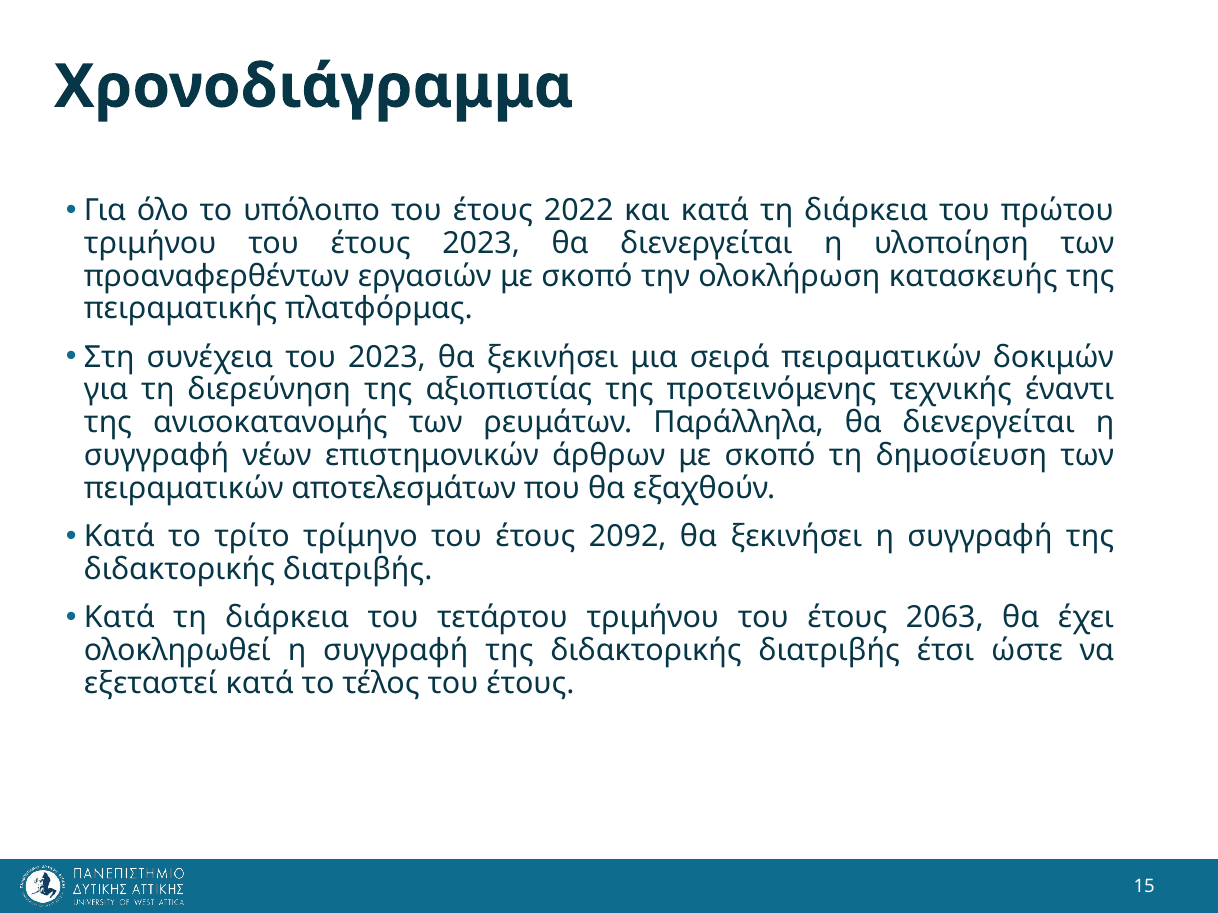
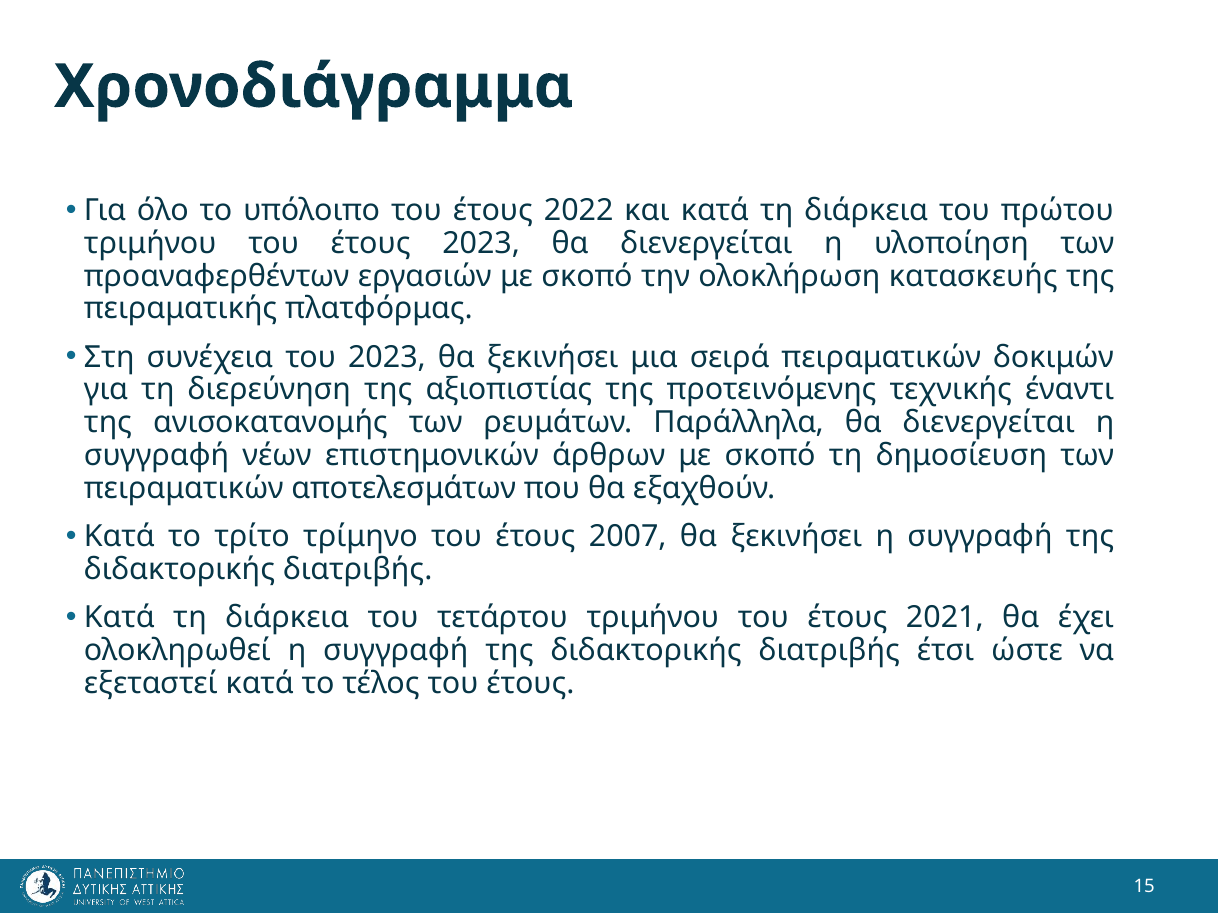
2092: 2092 -> 2007
2063: 2063 -> 2021
